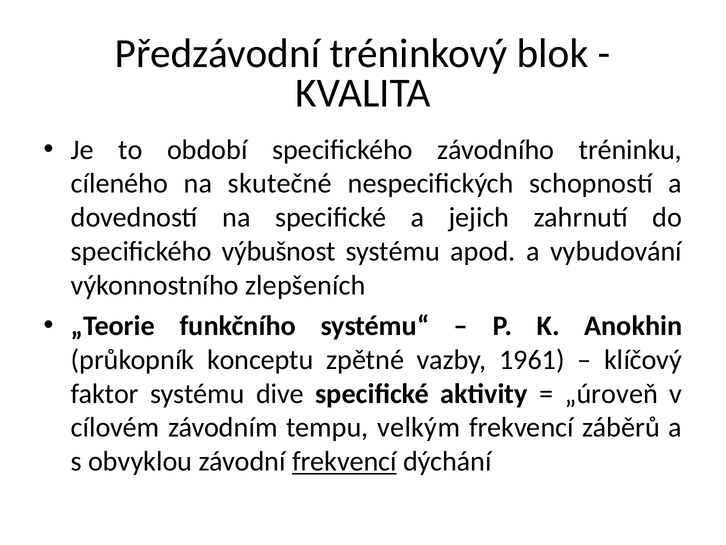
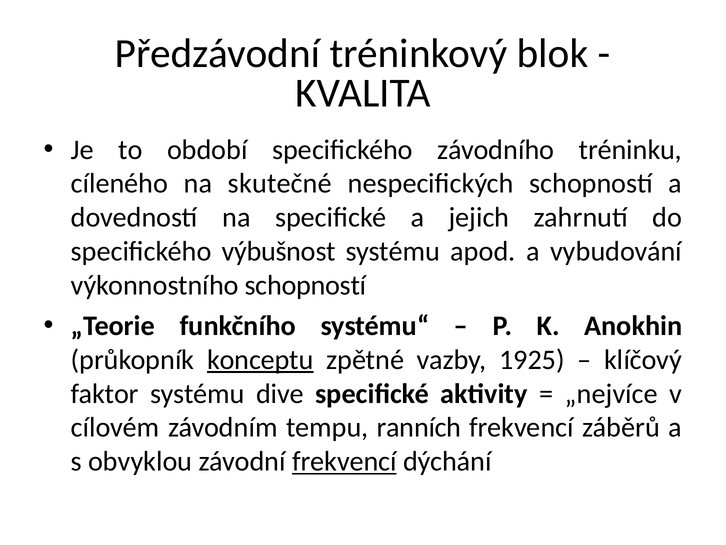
výkonnostního zlepšeních: zlepšeních -> schopností
konceptu underline: none -> present
1961: 1961 -> 1925
„úroveň: „úroveň -> „nejvíce
velkým: velkým -> ranních
